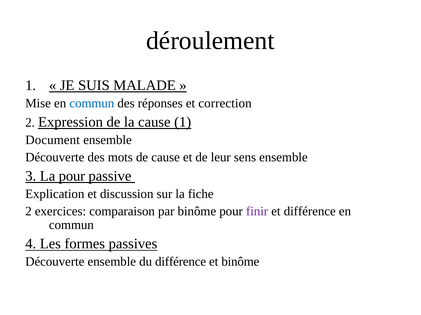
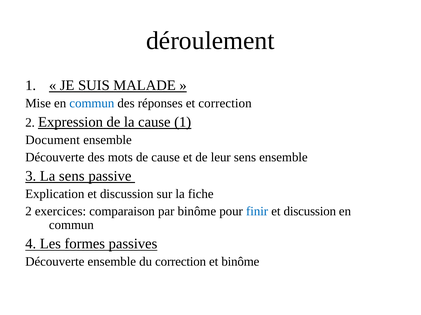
La pour: pour -> sens
finir colour: purple -> blue
différence at (310, 212): différence -> discussion
du différence: différence -> correction
